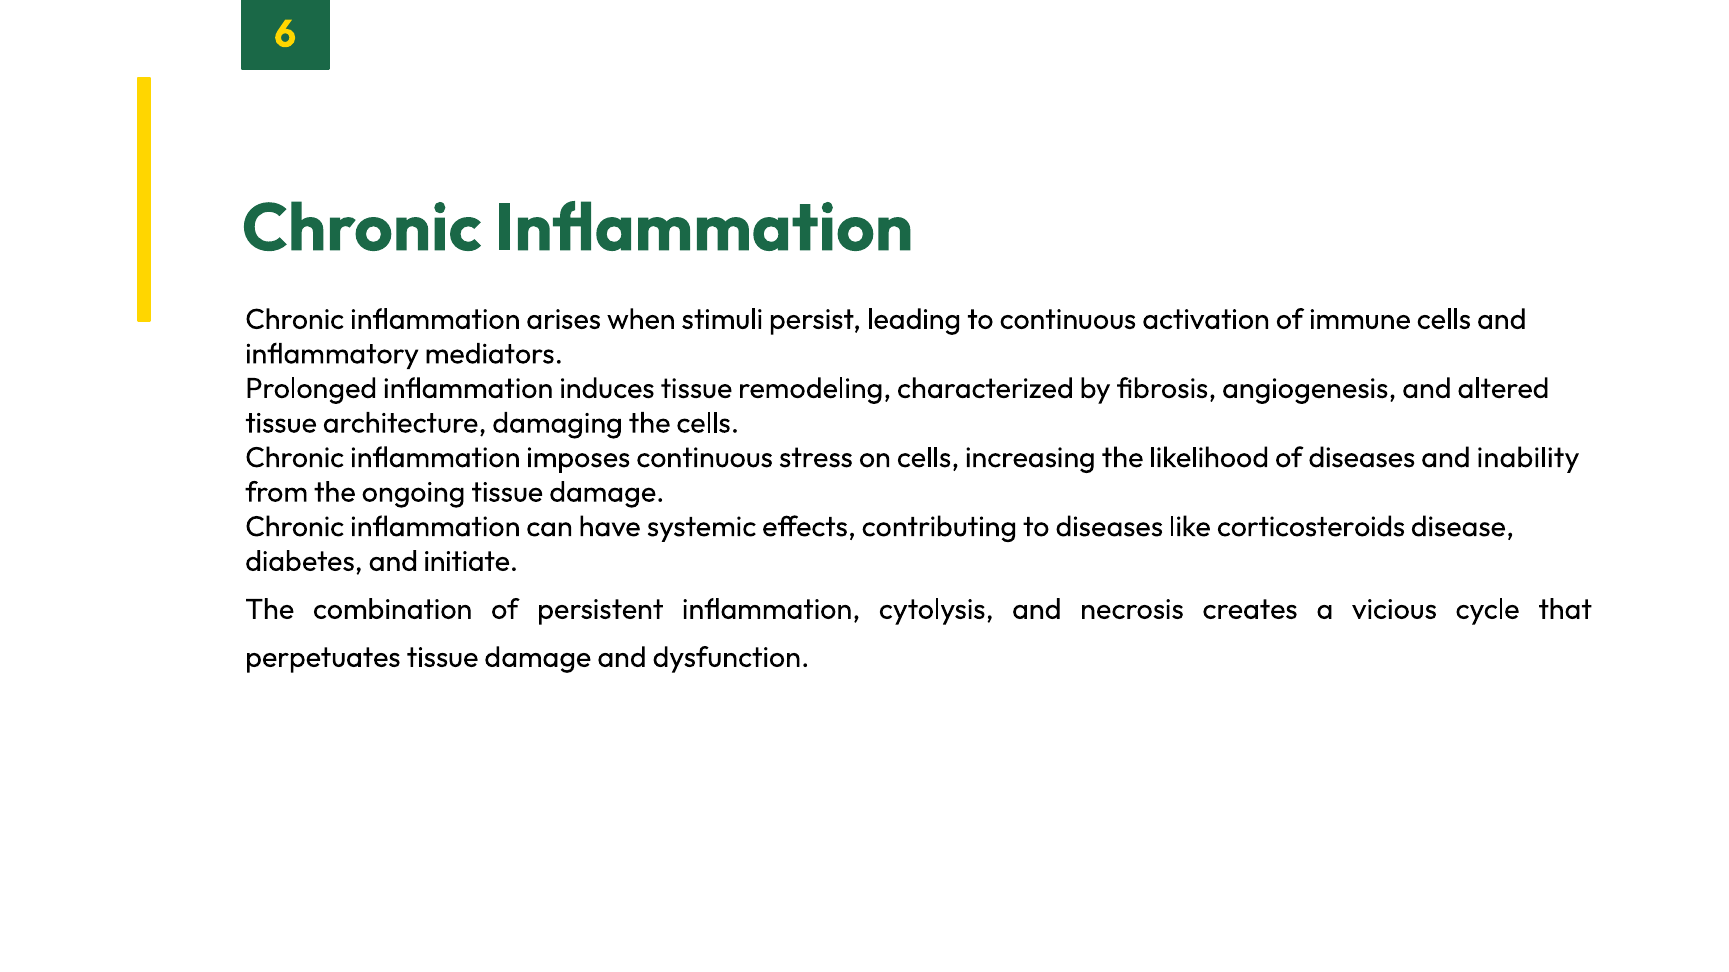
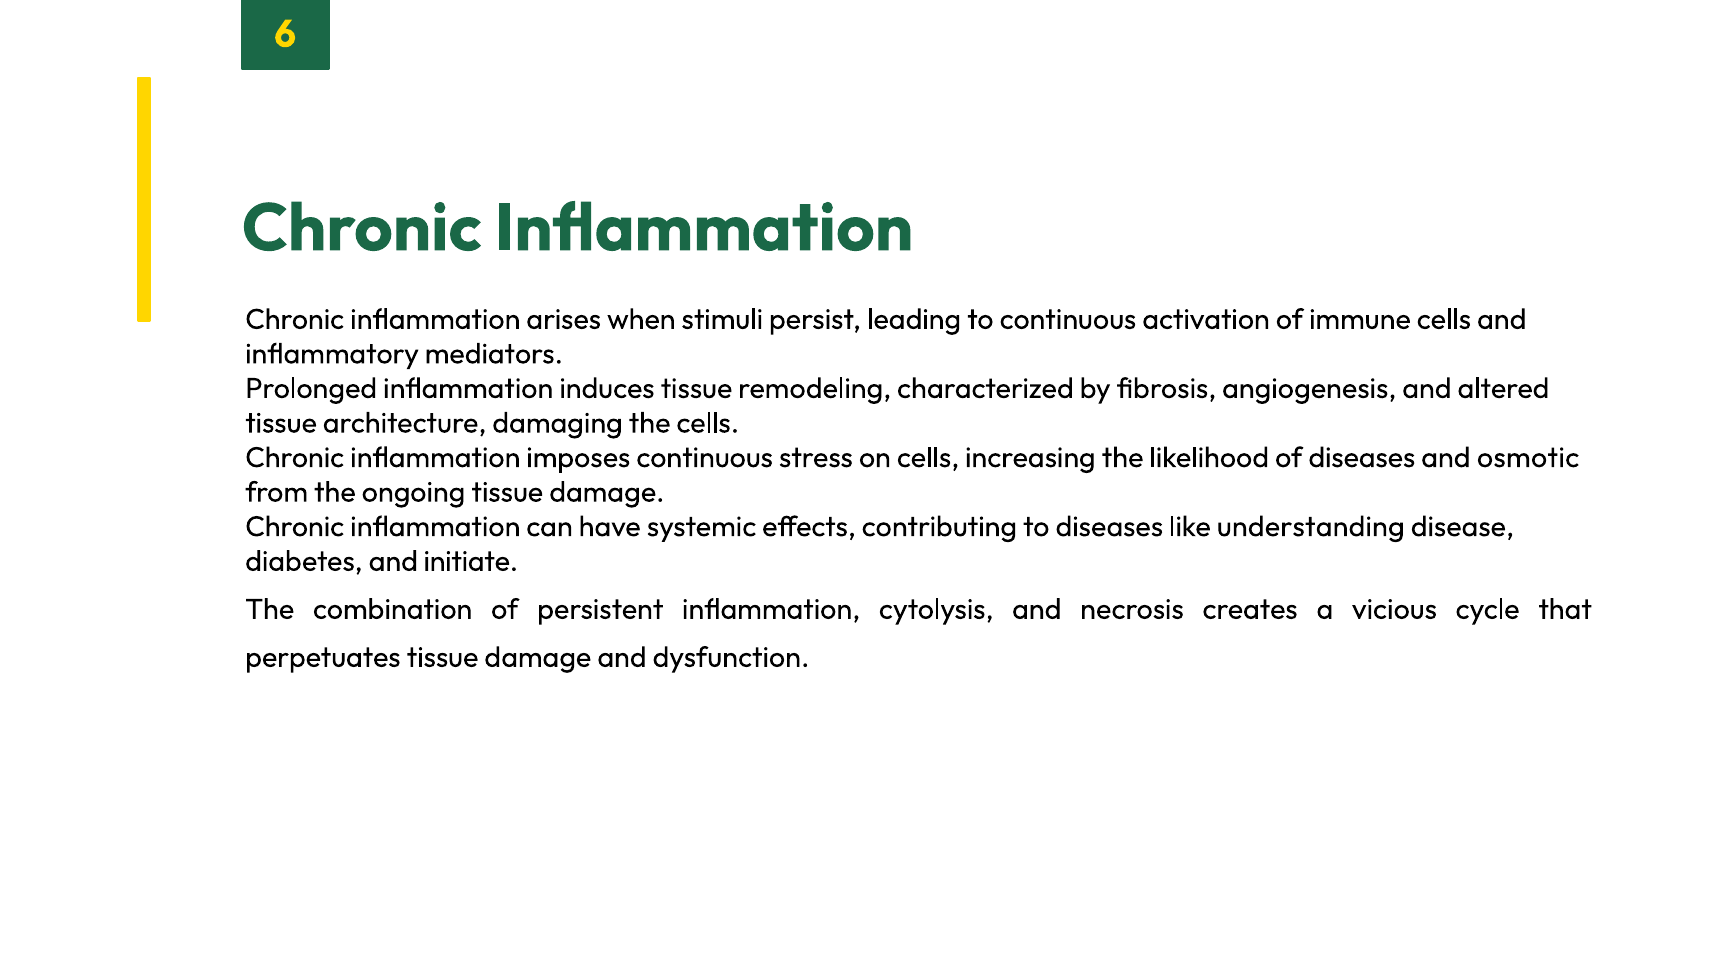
inability: inability -> osmotic
corticosteroids: corticosteroids -> understanding
